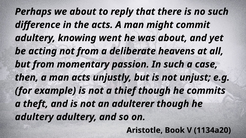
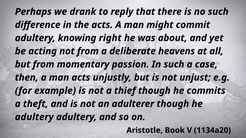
we about: about -> drank
went: went -> right
